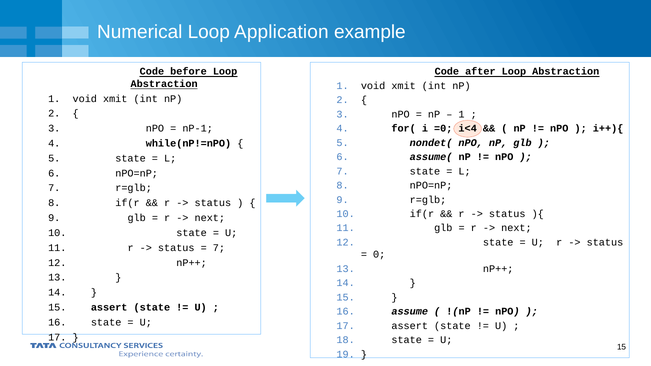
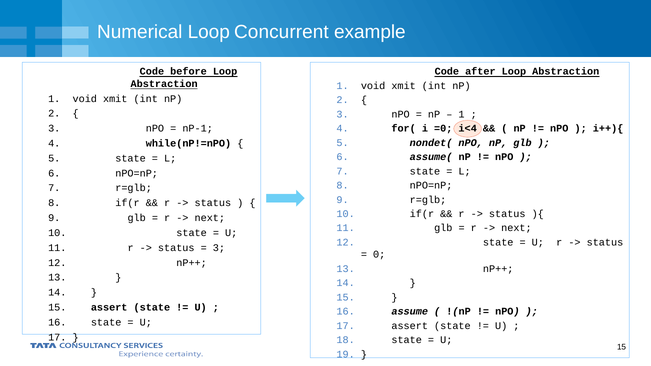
Application: Application -> Concurrent
7 at (219, 248): 7 -> 3
